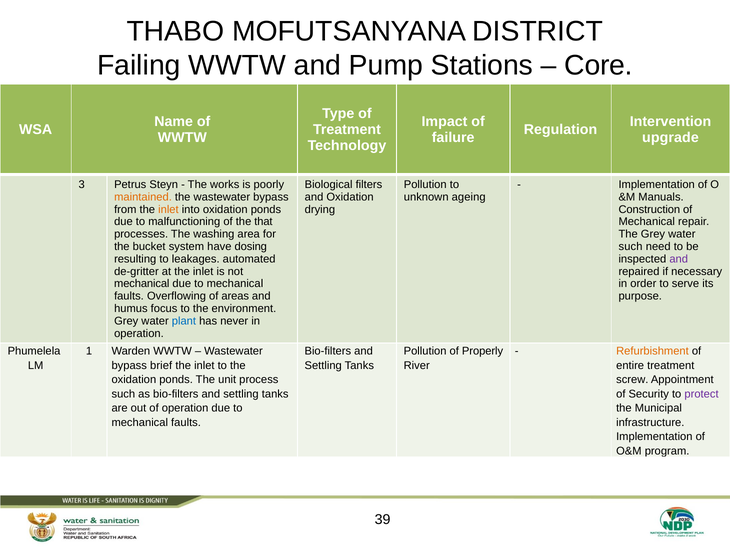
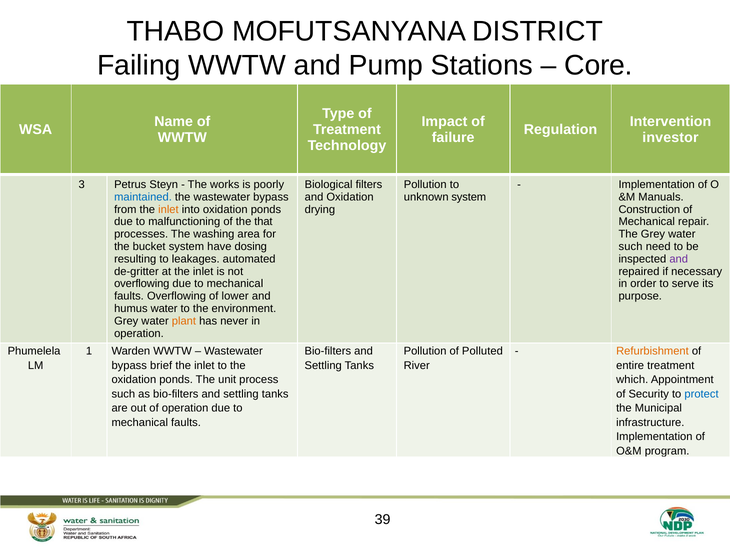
upgrade: upgrade -> investor
maintained colour: orange -> blue
unknown ageing: ageing -> system
mechanical at (142, 284): mechanical -> overflowing
areas: areas -> lower
humus focus: focus -> water
plant colour: blue -> orange
Properly: Properly -> Polluted
screw: screw -> which
protect colour: purple -> blue
